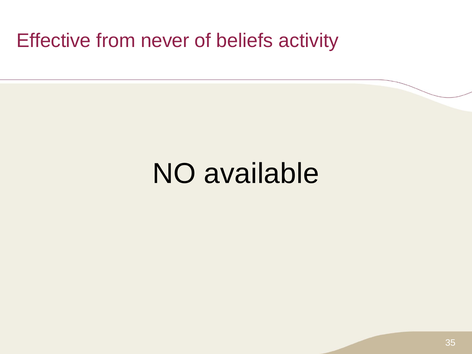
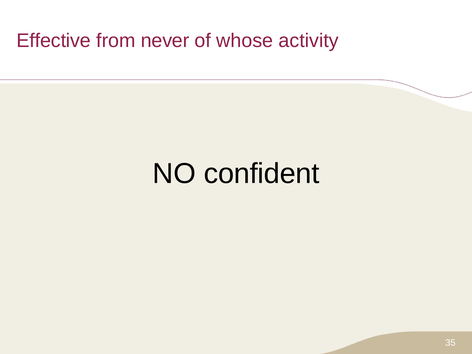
beliefs: beliefs -> whose
available: available -> confident
